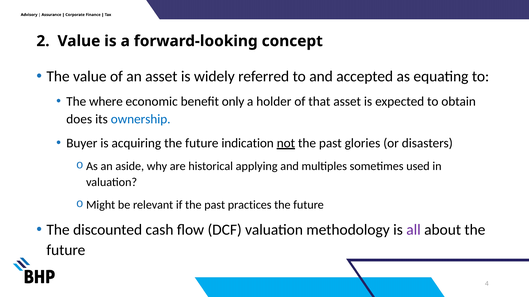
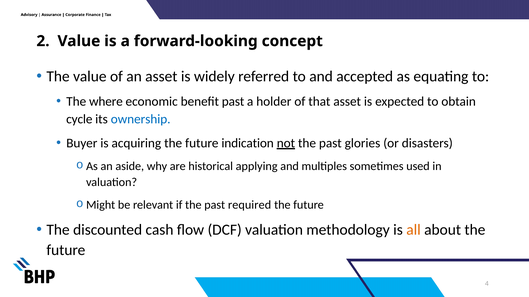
benefit only: only -> past
does: does -> cycle
practices: practices -> required
all colour: purple -> orange
